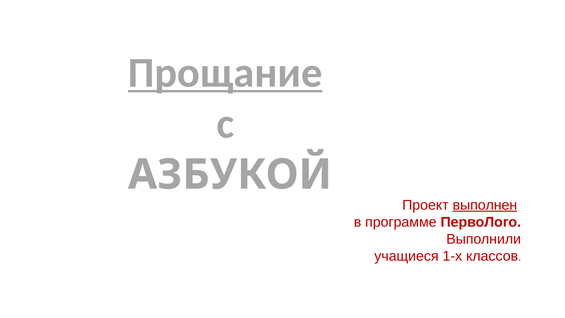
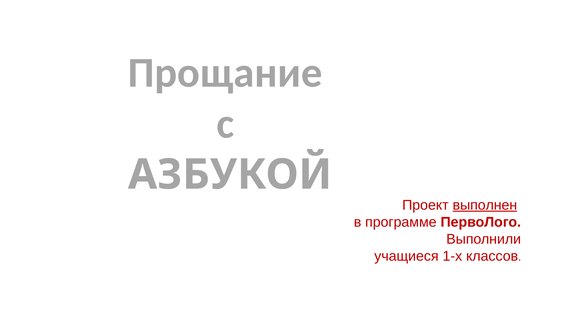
Прощание underline: present -> none
